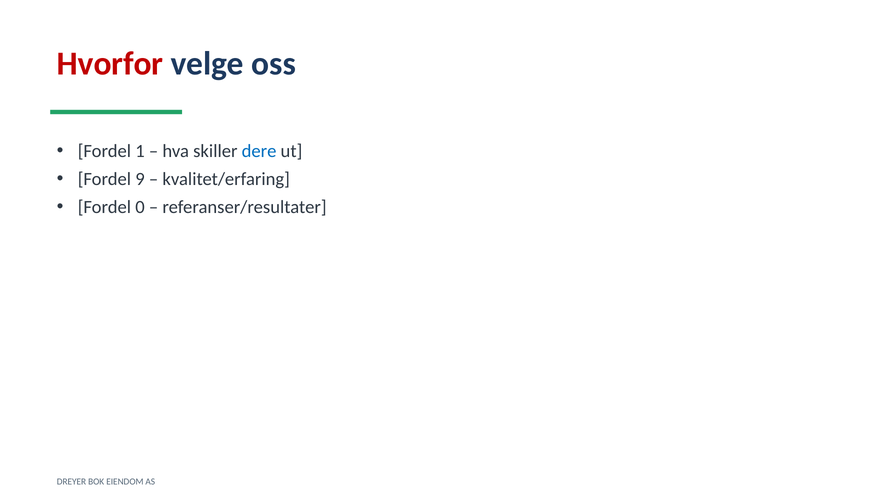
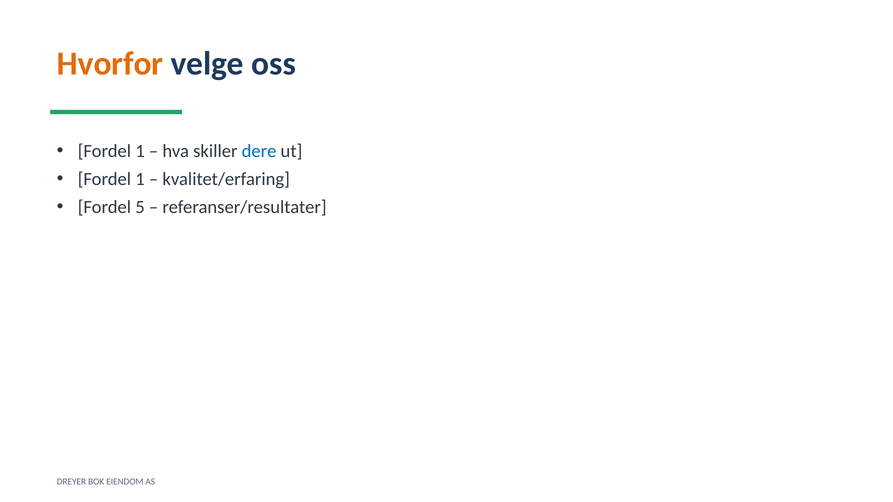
Hvorfor colour: red -> orange
9 at (140, 179): 9 -> 1
0: 0 -> 5
